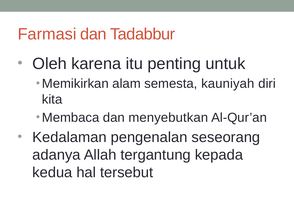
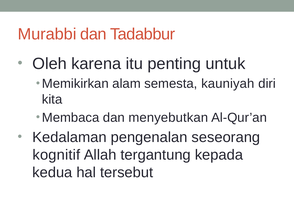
Farmasi: Farmasi -> Murabbi
adanya: adanya -> kognitif
